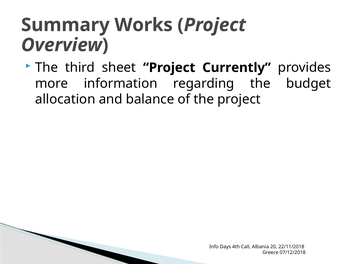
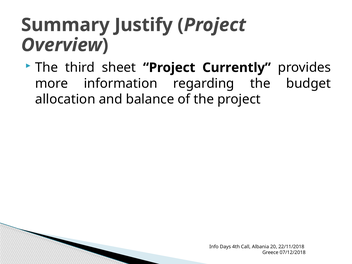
Works: Works -> Justify
